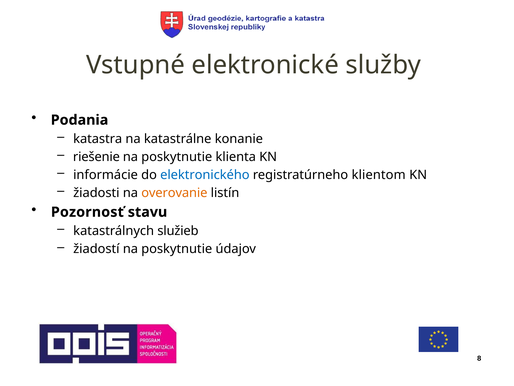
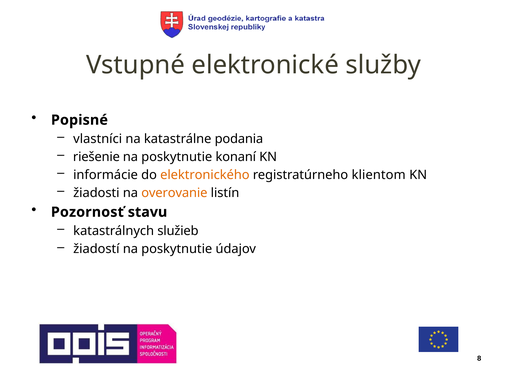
Podania: Podania -> Popisné
katastra: katastra -> vlastníci
konanie: konanie -> podania
klienta: klienta -> konaní
elektronického colour: blue -> orange
